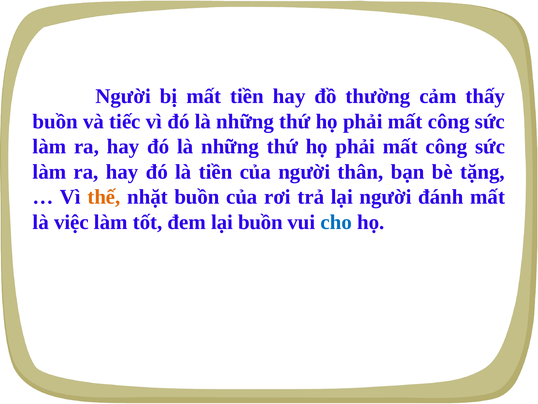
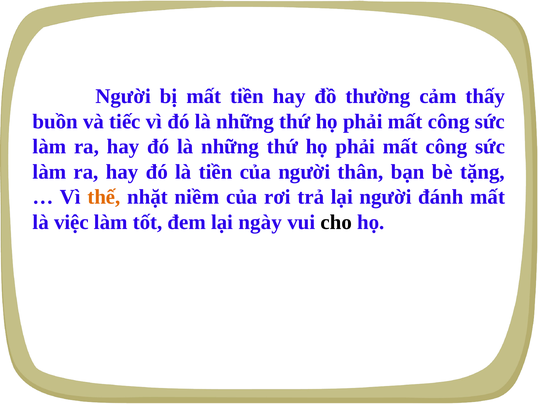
nhặt buồn: buồn -> niềm
lại buồn: buồn -> ngày
cho colour: blue -> black
